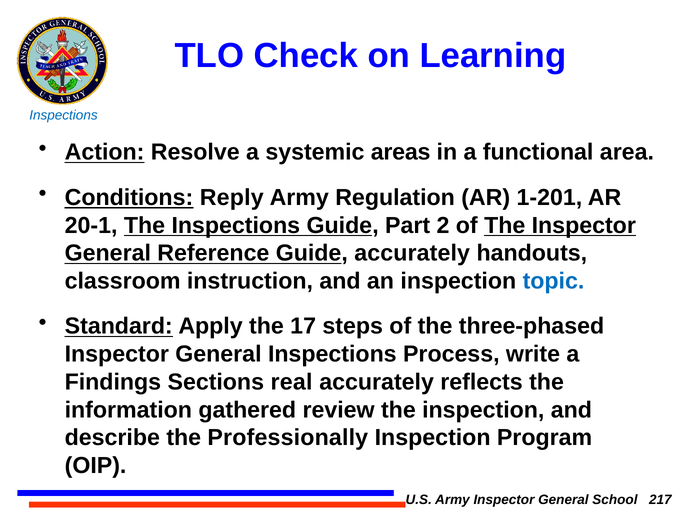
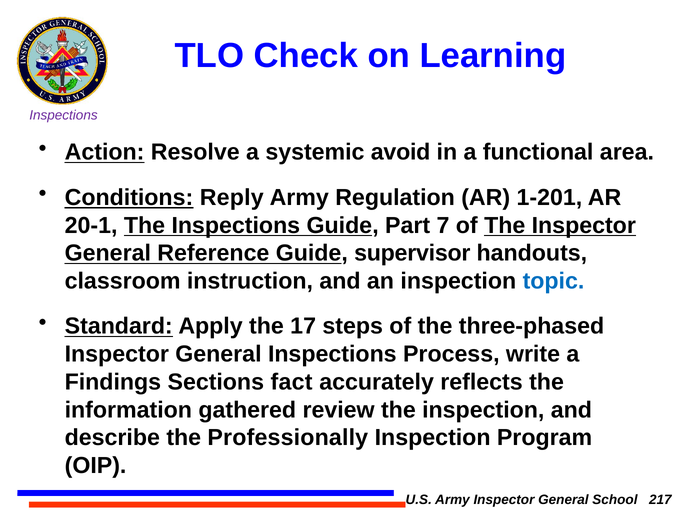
Inspections at (63, 115) colour: blue -> purple
areas: areas -> avoid
2: 2 -> 7
Guide accurately: accurately -> supervisor
real: real -> fact
